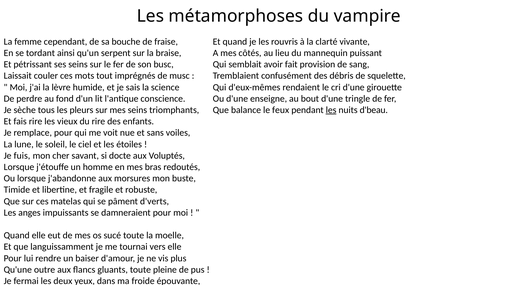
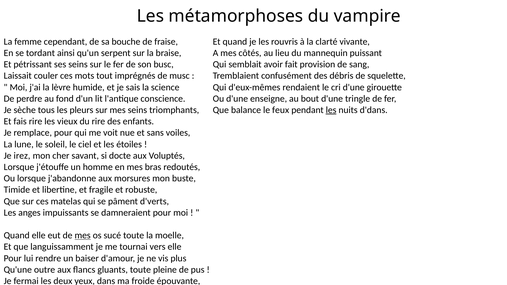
d'beau: d'beau -> d'dans
fuis: fuis -> irez
mes at (83, 236) underline: none -> present
